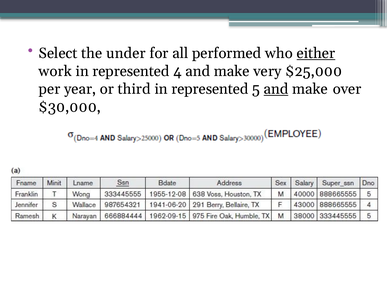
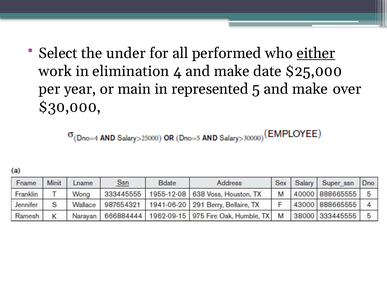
work in represented: represented -> elimination
very: very -> date
third: third -> main
and at (276, 89) underline: present -> none
